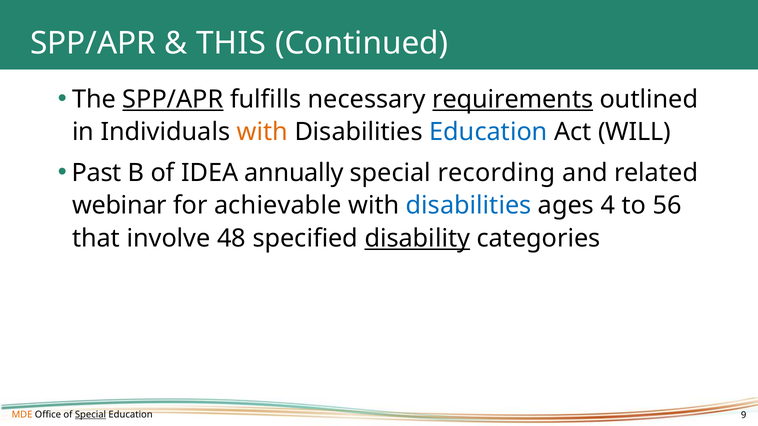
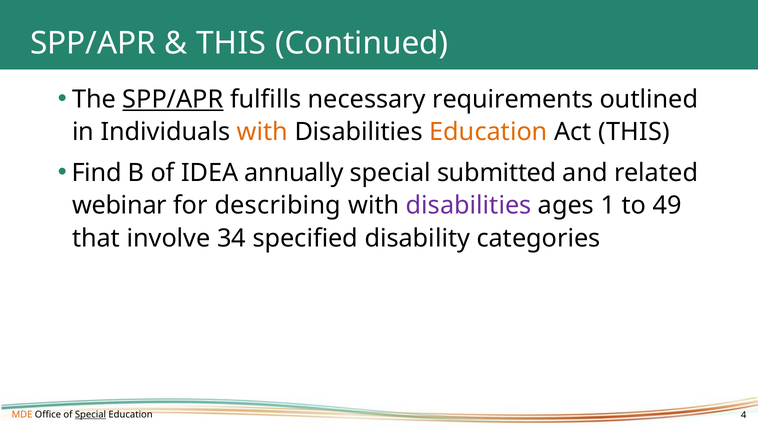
requirements underline: present -> none
Education at (488, 132) colour: blue -> orange
Act WILL: WILL -> THIS
Past: Past -> Find
recording: recording -> submitted
achievable: achievable -> describing
disabilities at (469, 206) colour: blue -> purple
4: 4 -> 1
56: 56 -> 49
48: 48 -> 34
disability underline: present -> none
9: 9 -> 4
